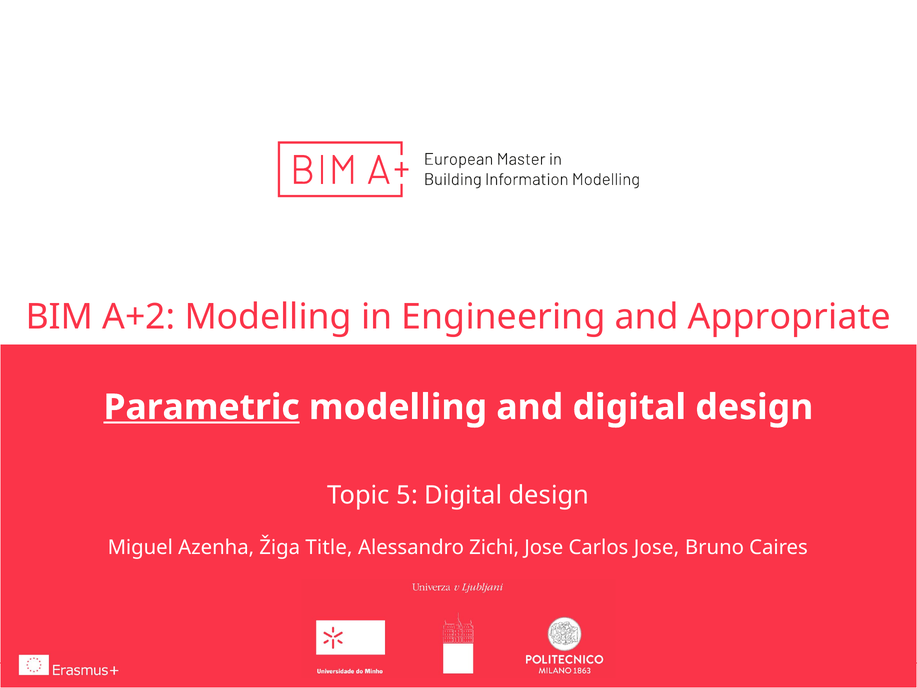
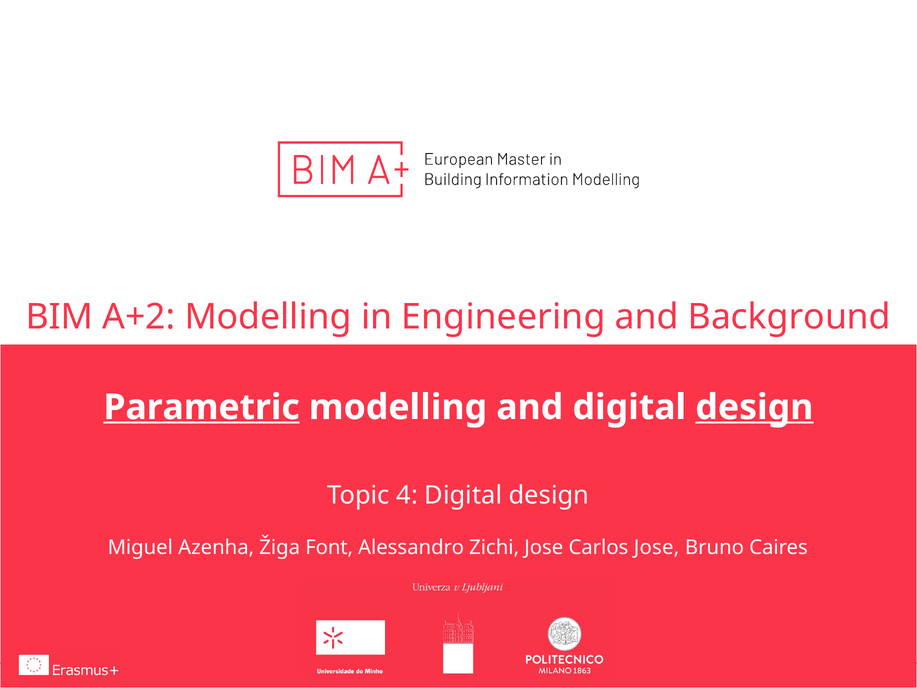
Appropriate: Appropriate -> Background
design at (754, 407) underline: none -> present
5: 5 -> 4
Žiga Title: Title -> Font
